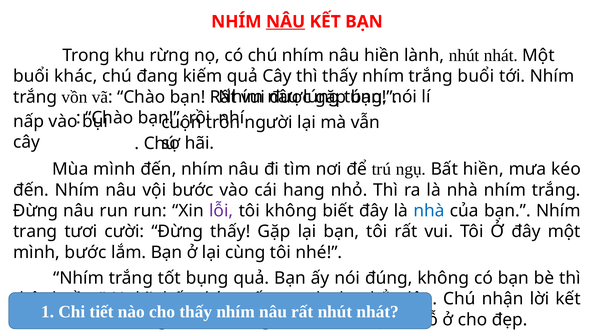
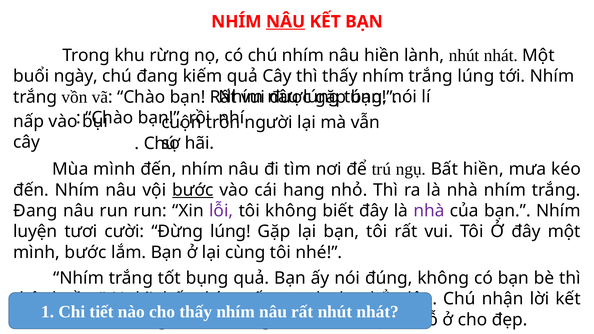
khác: khác -> ngày
trắng buổi: buổi -> lúng
bước at (193, 190) underline: none -> present
Đừng at (35, 211): Đừng -> Đang
nhà at (429, 211) colour: blue -> purple
trang at (35, 232): trang -> luyện
Đừng thấy: thấy -> lúng
